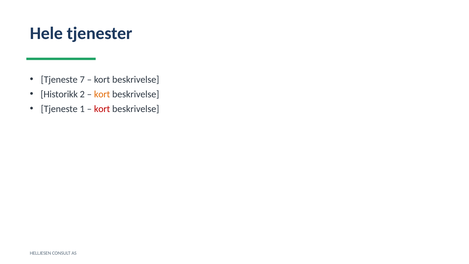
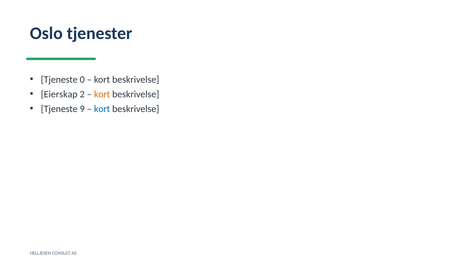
Hele: Hele -> Oslo
7: 7 -> 0
Historikk: Historikk -> Eierskap
1: 1 -> 9
kort at (102, 109) colour: red -> blue
